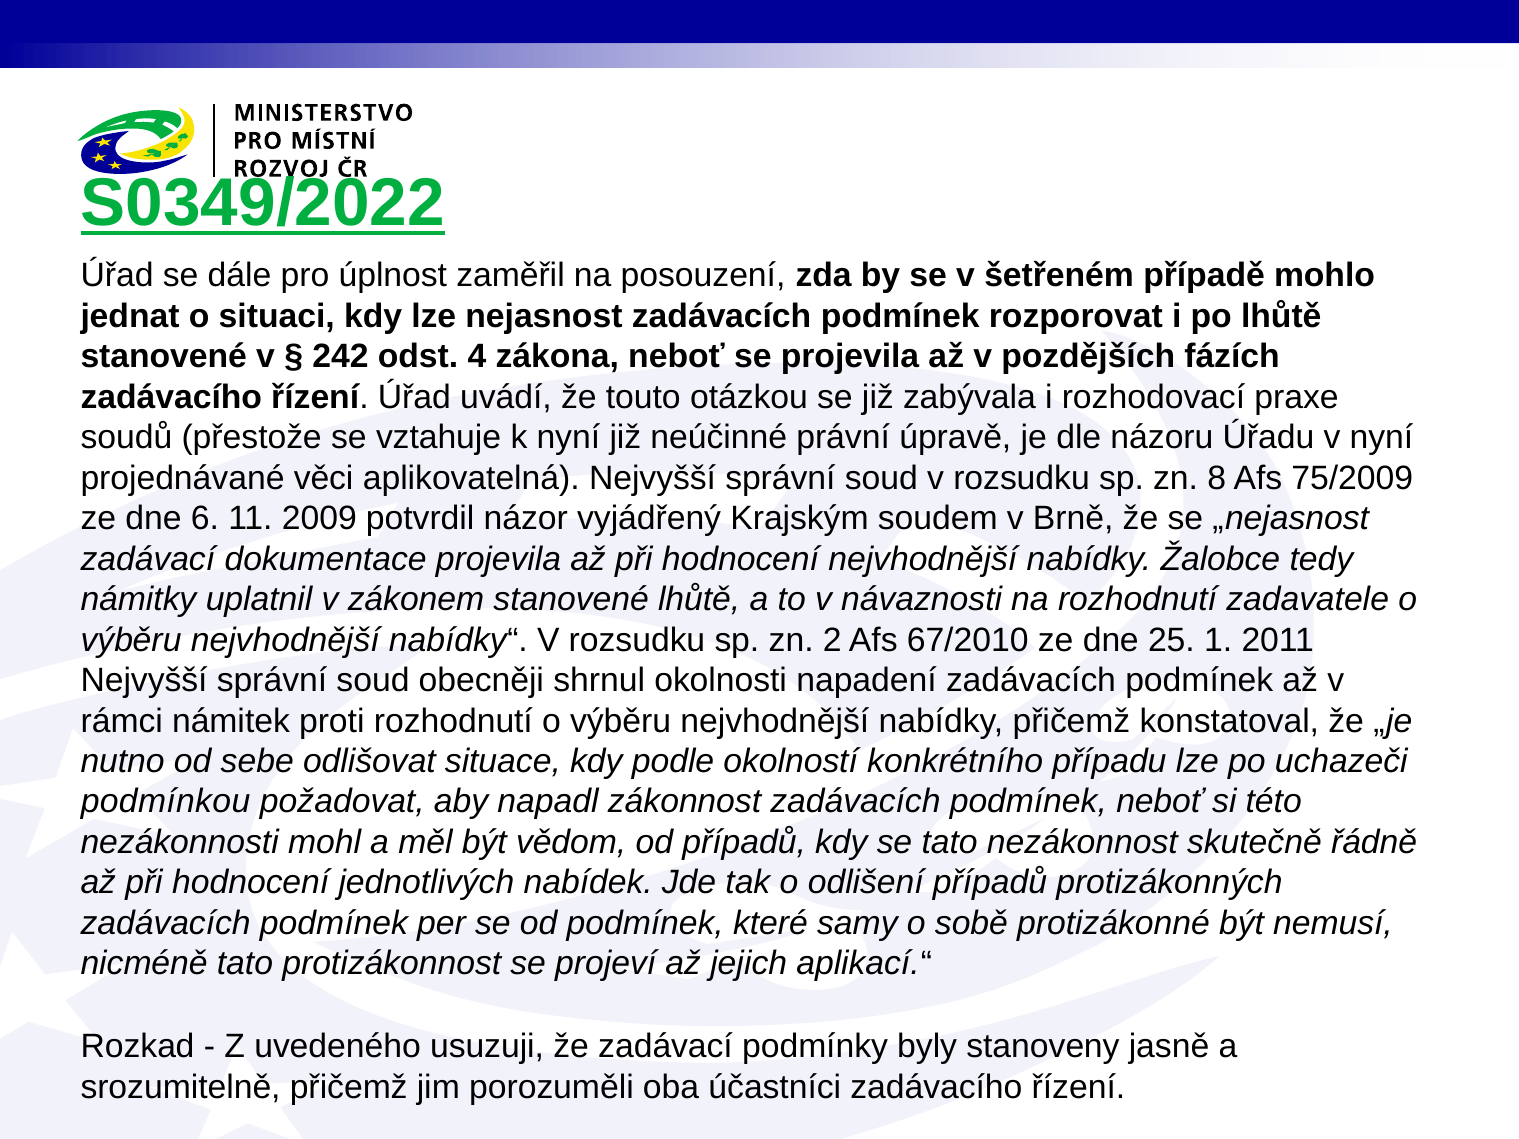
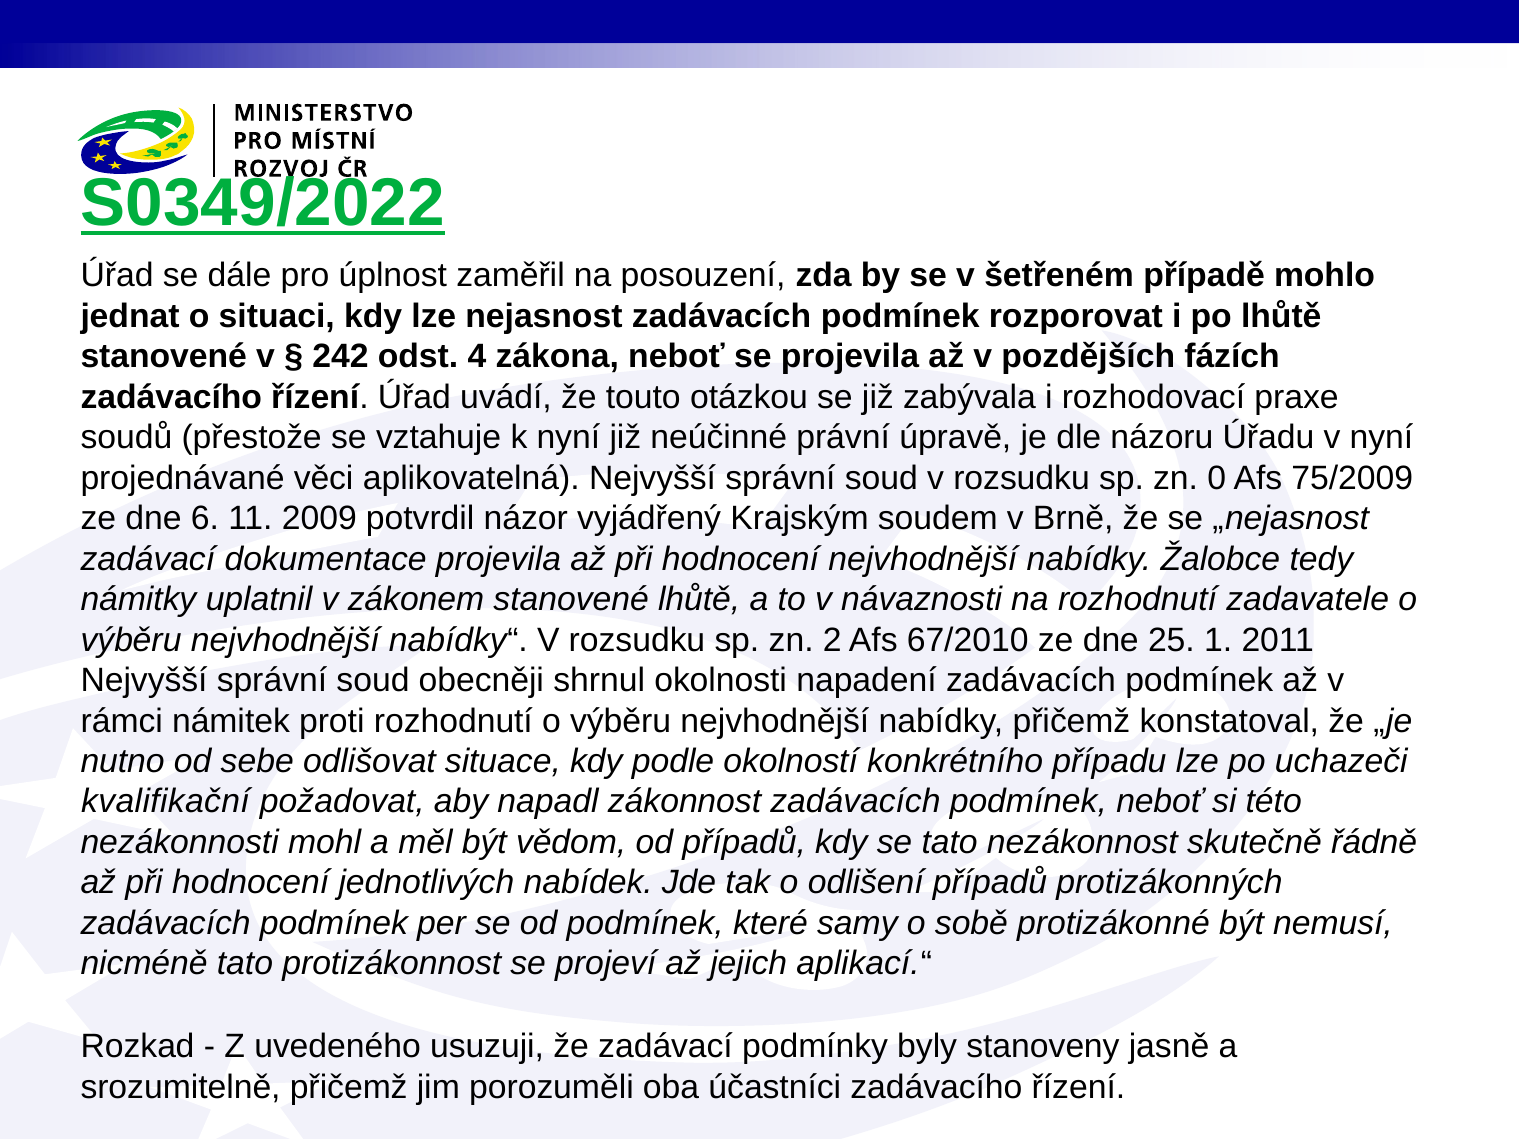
8: 8 -> 0
podmínkou: podmínkou -> kvalifikační
